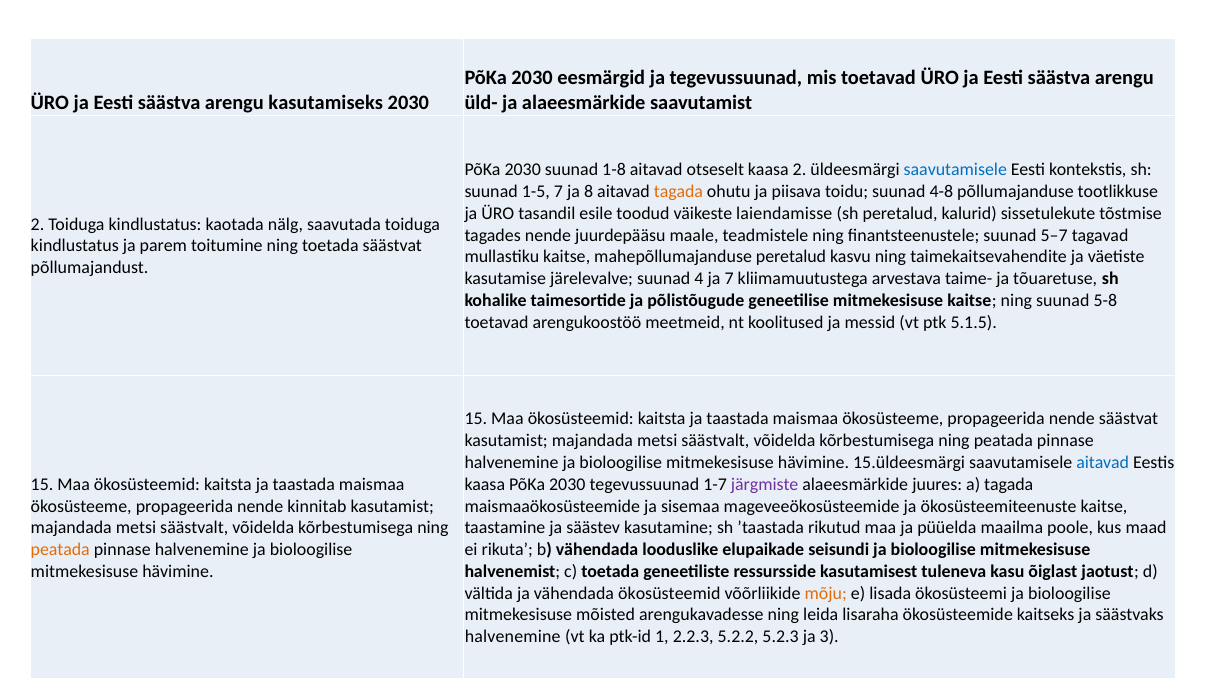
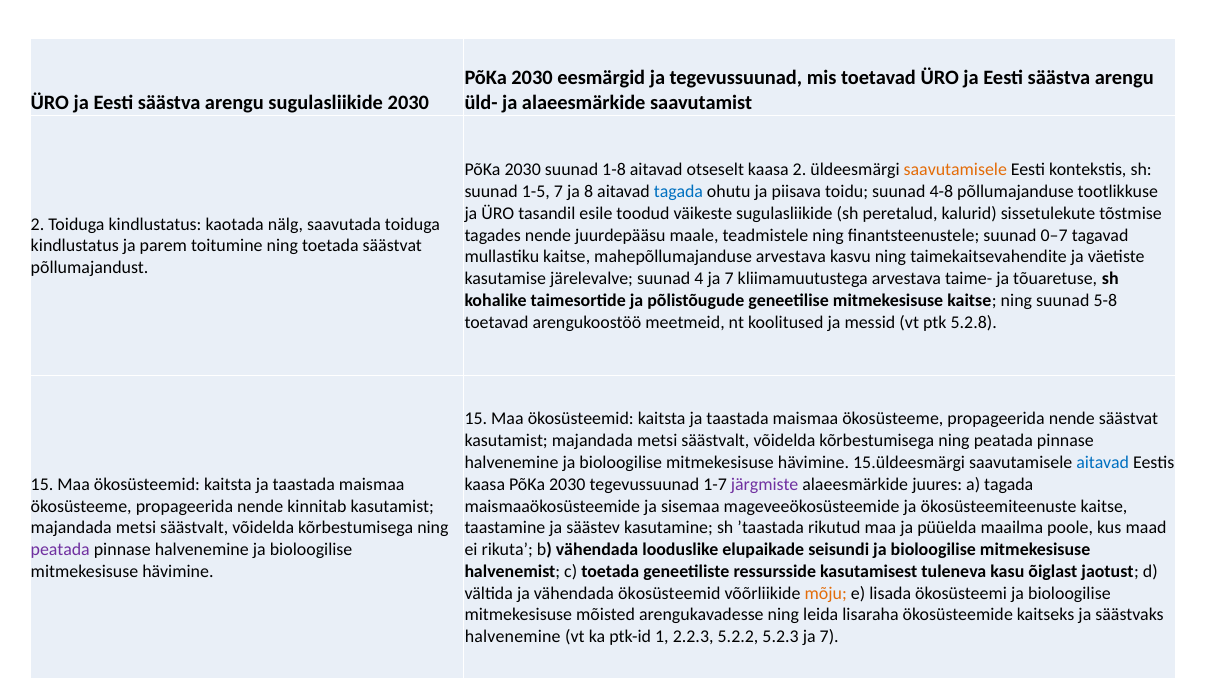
arengu kasutamiseks: kasutamiseks -> sugulasliikide
saavutamisele at (955, 170) colour: blue -> orange
tagada at (678, 192) colour: orange -> blue
väikeste laiendamisse: laiendamisse -> sugulasliikide
5–7: 5–7 -> 0–7
mahepõllumajanduse peretalud: peretalud -> arvestava
5.1.5: 5.1.5 -> 5.2.8
peatada at (60, 550) colour: orange -> purple
5.2.3 ja 3: 3 -> 7
